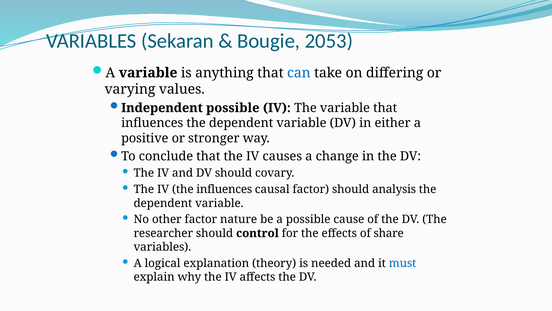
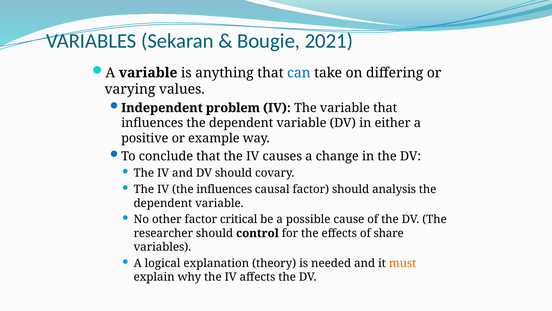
2053: 2053 -> 2021
Independent possible: possible -> problem
stronger: stronger -> example
nature: nature -> critical
must colour: blue -> orange
